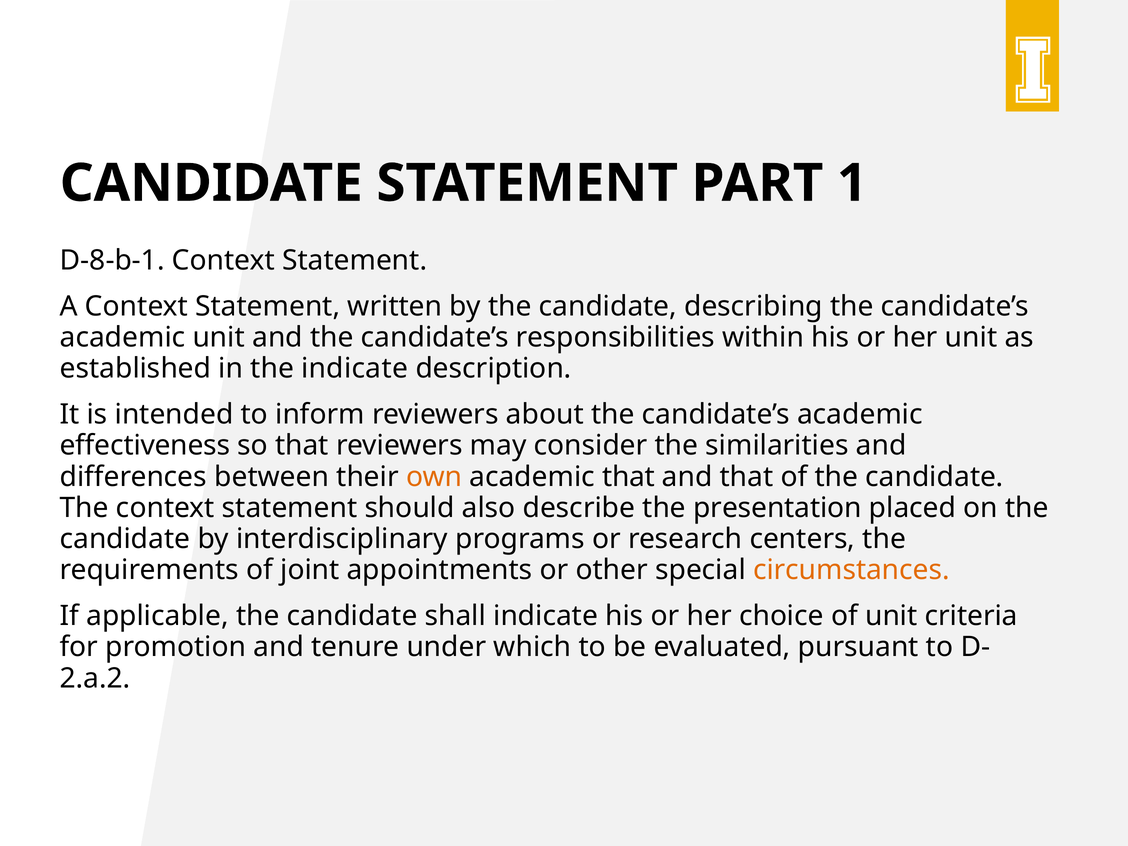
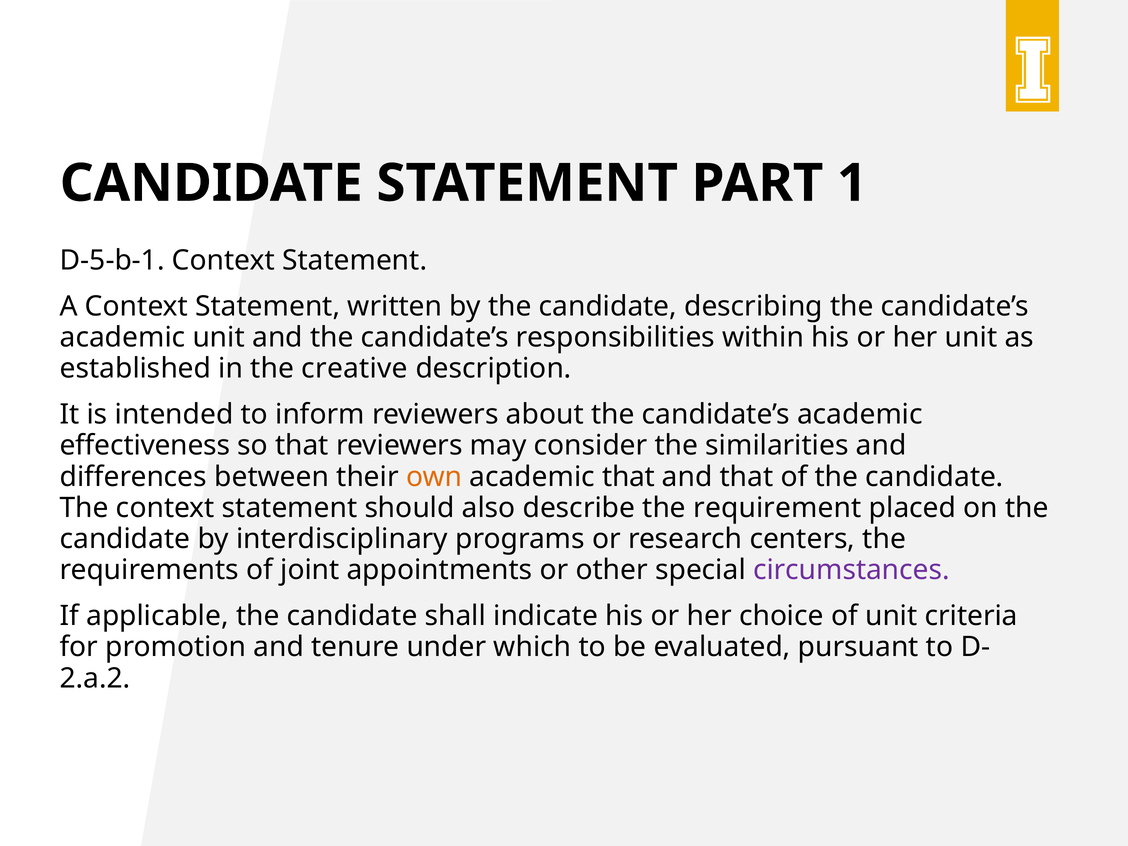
D-8-b-1: D-8-b-1 -> D-5-b-1
the indicate: indicate -> creative
presentation: presentation -> requirement
circumstances colour: orange -> purple
